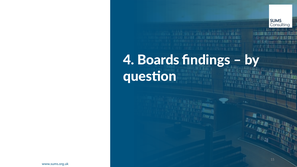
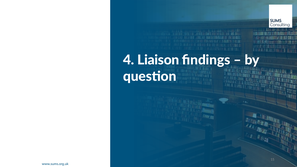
Boards: Boards -> Liaison
